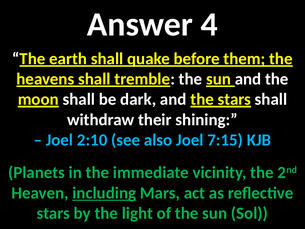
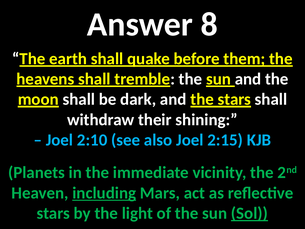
4: 4 -> 8
7:15: 7:15 -> 2:15
Sol underline: none -> present
